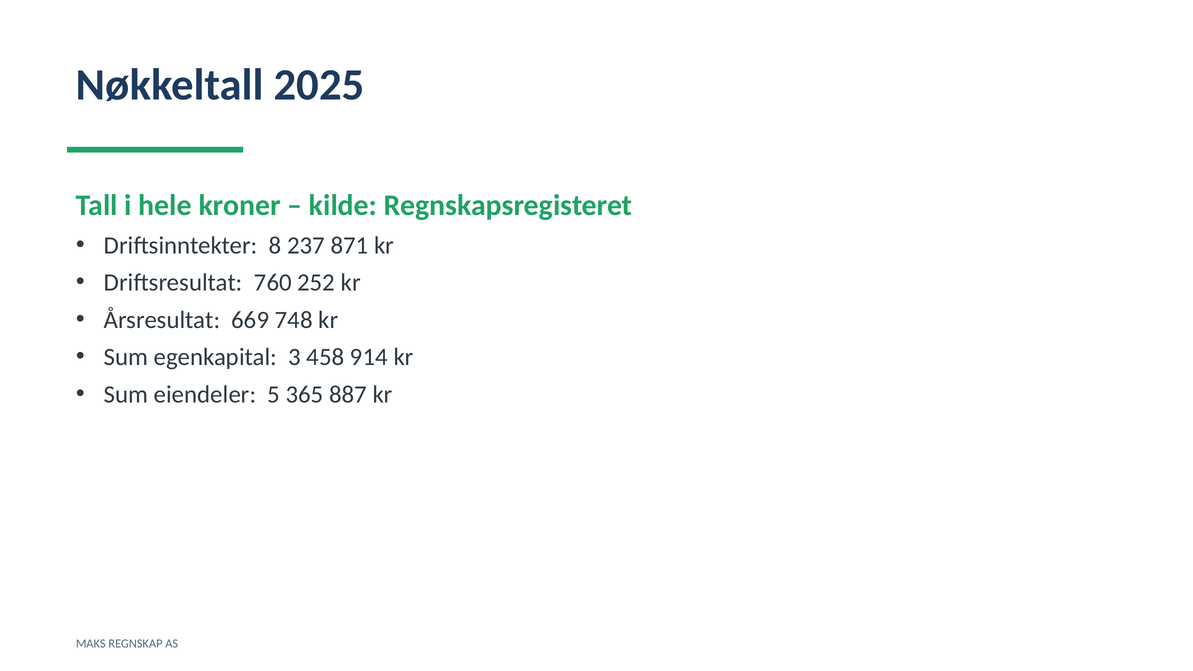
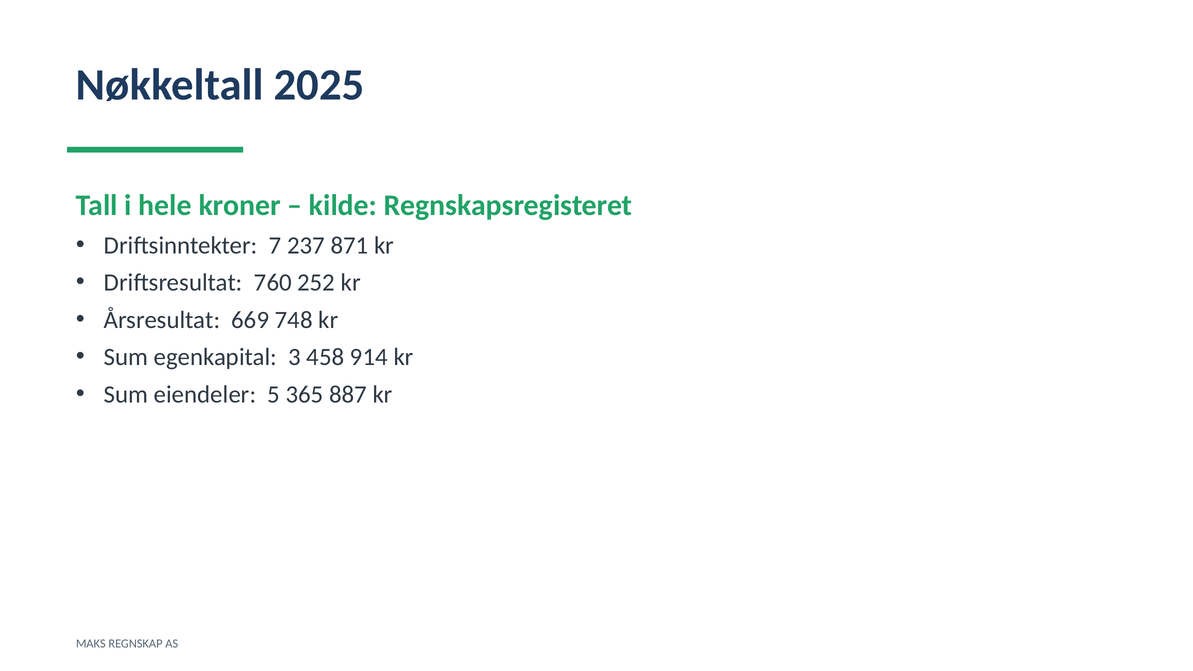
8: 8 -> 7
